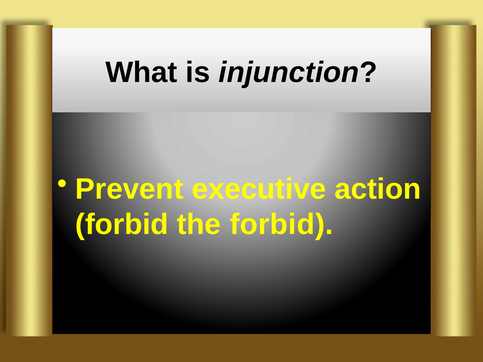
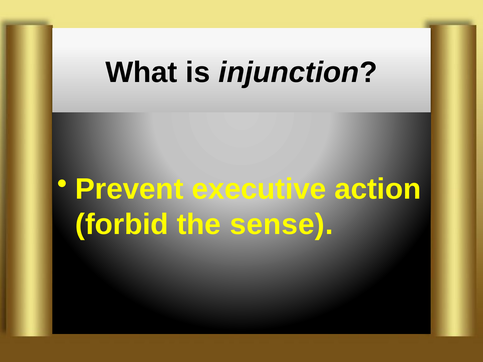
the forbid: forbid -> sense
